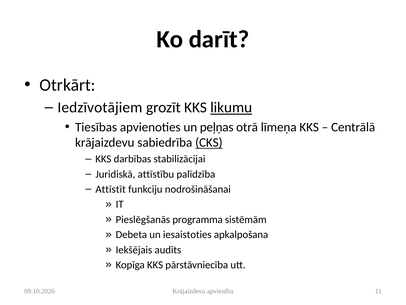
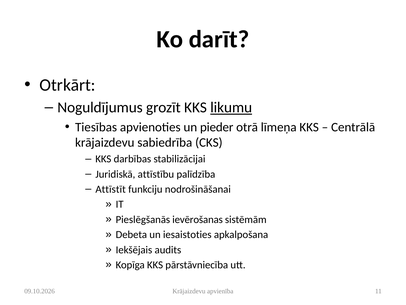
Iedzīvotājiem: Iedzīvotājiem -> Noguldījumus
peļņas: peļņas -> pieder
CKS underline: present -> none
programma: programma -> ievērošanas
